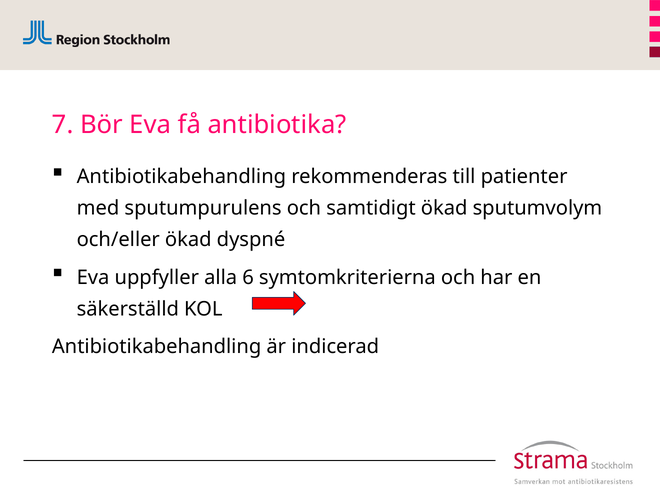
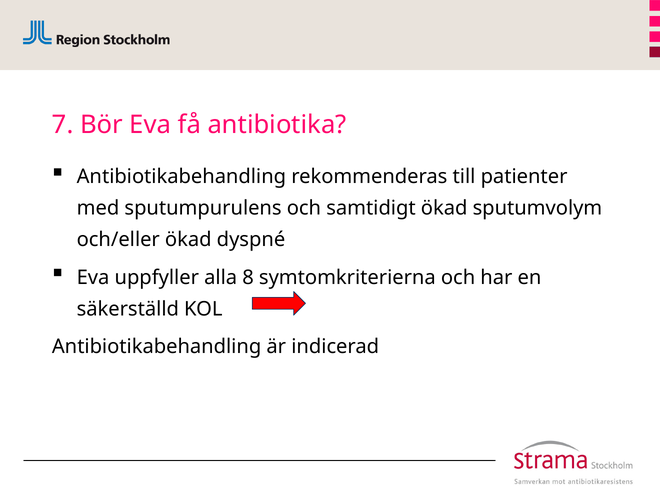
6: 6 -> 8
